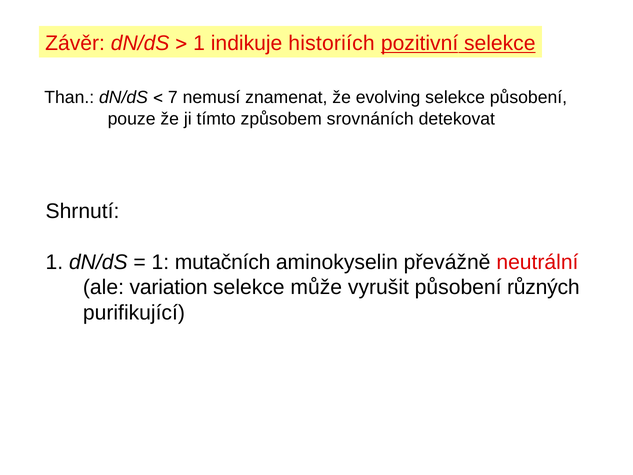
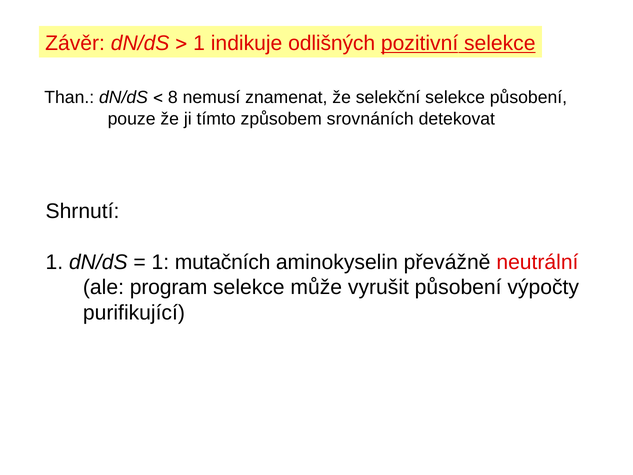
historiích: historiích -> odlišných
7: 7 -> 8
evolving: evolving -> selekční
variation: variation -> program
různých: různých -> výpočty
